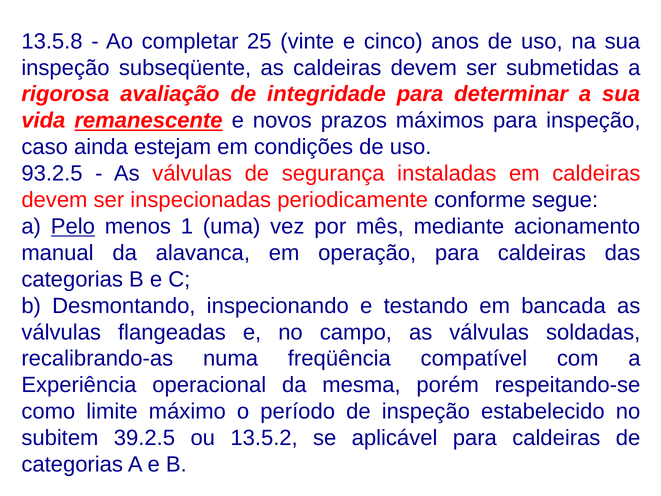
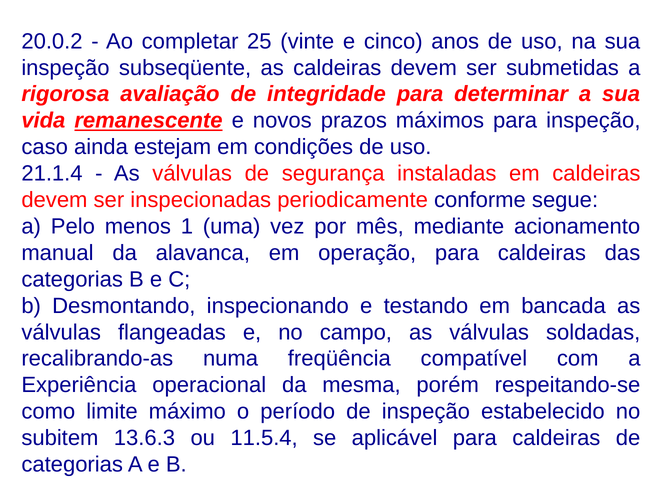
13.5.8: 13.5.8 -> 20.0.2
93.2.5: 93.2.5 -> 21.1.4
Pelo underline: present -> none
39.2.5: 39.2.5 -> 13.6.3
13.5.2: 13.5.2 -> 11.5.4
